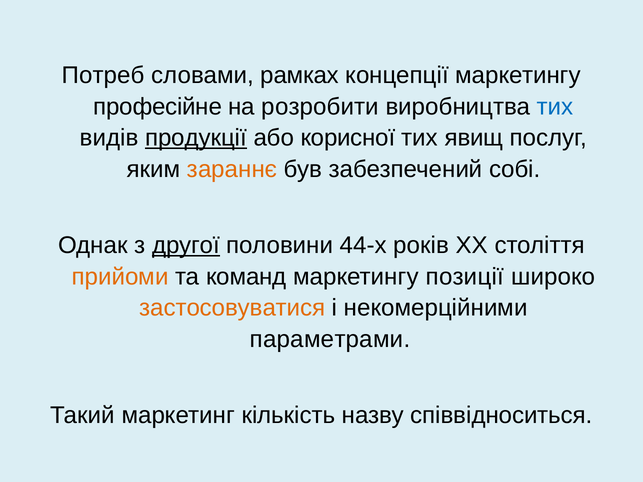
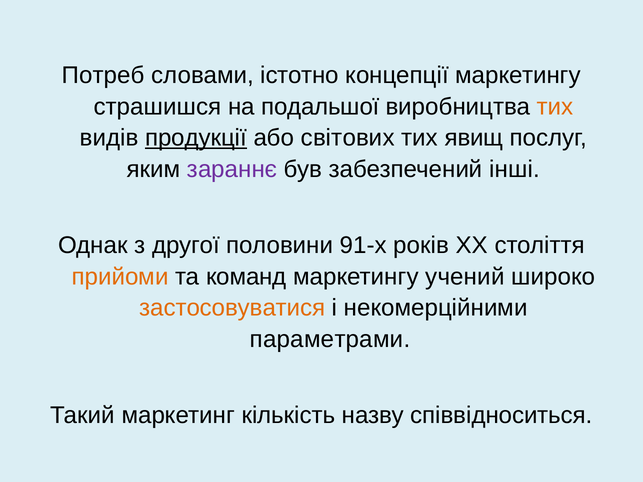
рамках: рамках -> істотно
професійне: професійне -> страшишся
розробити: розробити -> подальшої
тих at (555, 107) colour: blue -> orange
корисної: корисної -> світових
зараннє colour: orange -> purple
собі: собі -> інші
другої underline: present -> none
44-х: 44-х -> 91-х
позиції: позиції -> учений
